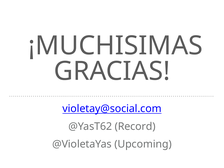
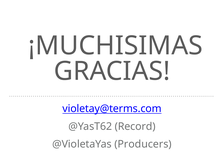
violetay@social.com: violetay@social.com -> violetay@terms.com
Upcoming: Upcoming -> Producers
